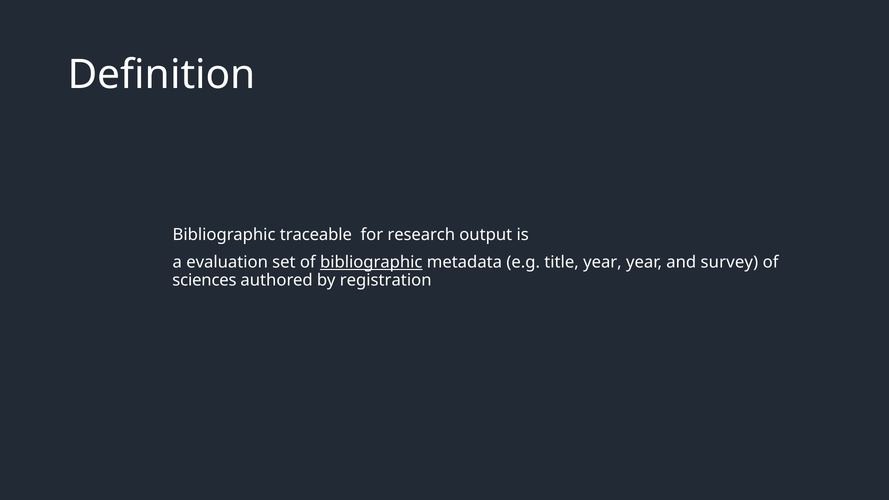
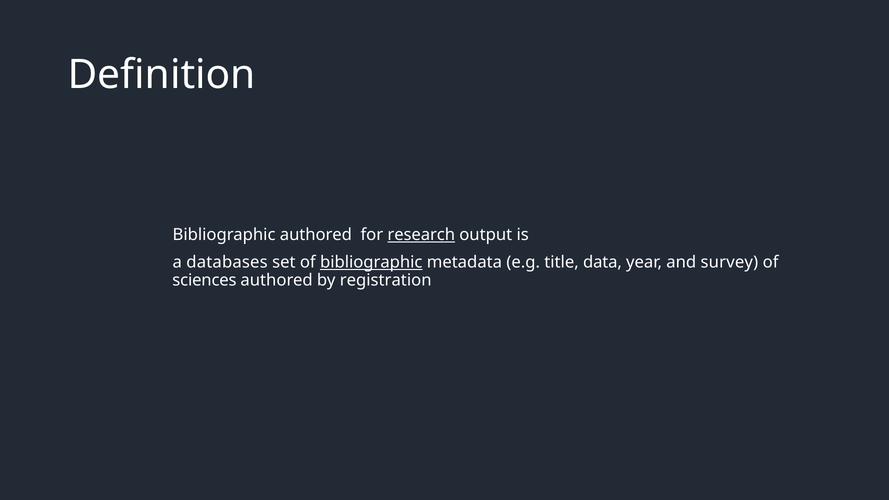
Bibliographic traceable: traceable -> authored
research underline: none -> present
evaluation: evaluation -> databases
title year: year -> data
